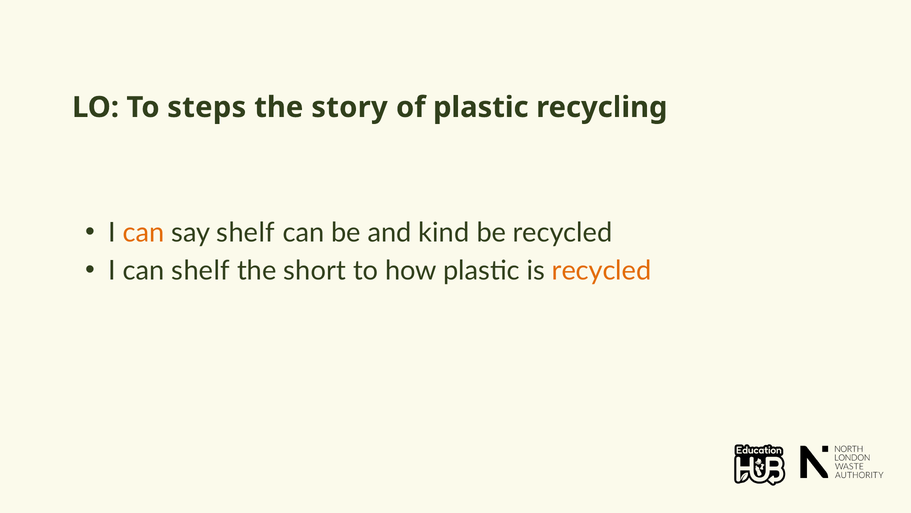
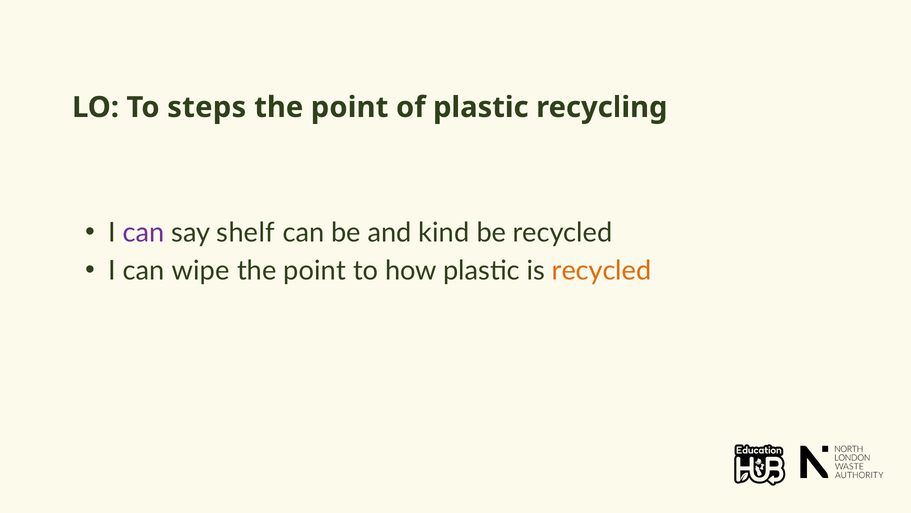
story at (349, 107): story -> point
can at (144, 233) colour: orange -> purple
can shelf: shelf -> wipe
short at (315, 271): short -> point
